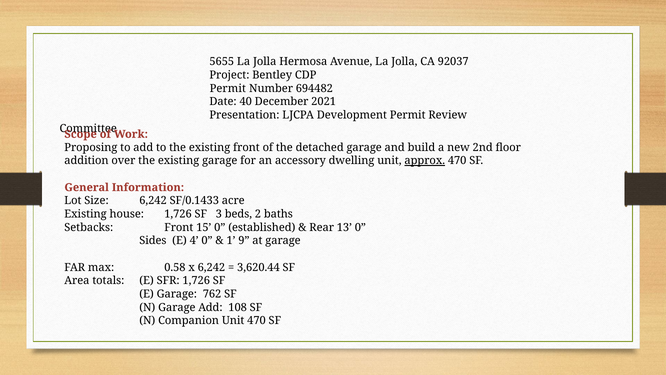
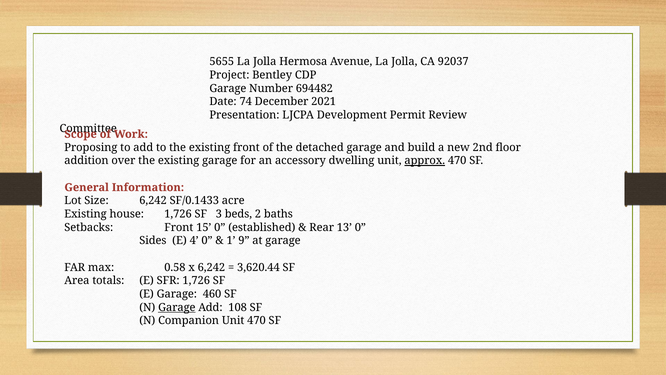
Permit at (228, 88): Permit -> Garage
40: 40 -> 74
762: 762 -> 460
Garage at (177, 307) underline: none -> present
